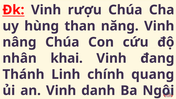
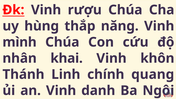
than: than -> thắp
nâng: nâng -> mình
đang: đang -> khôn
